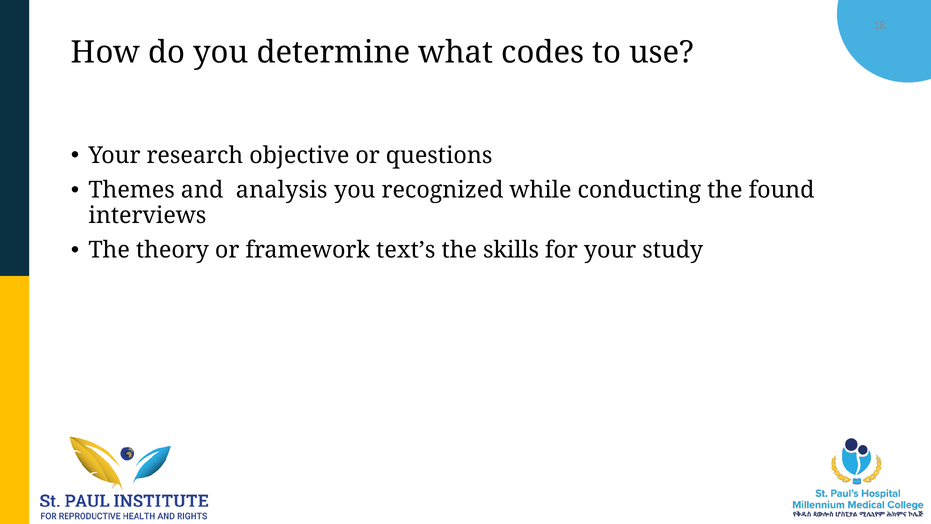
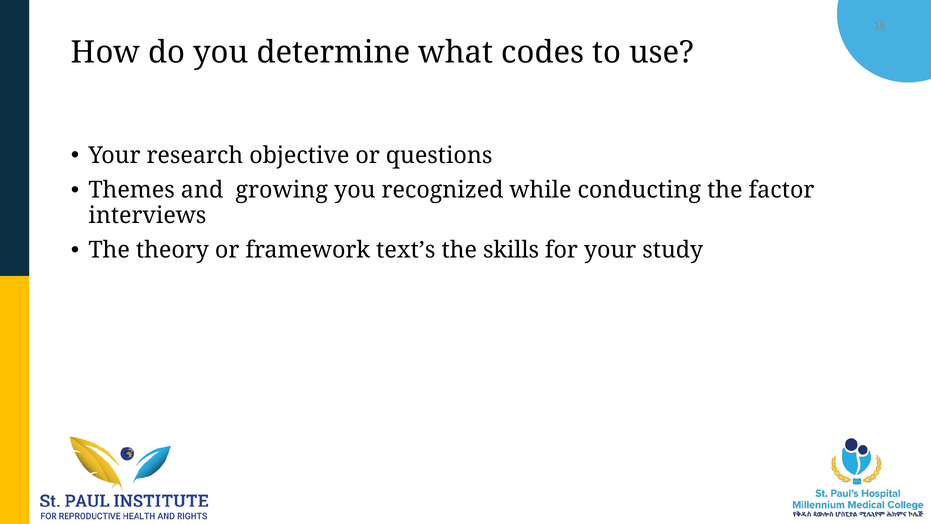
analysis: analysis -> growing
found: found -> factor
